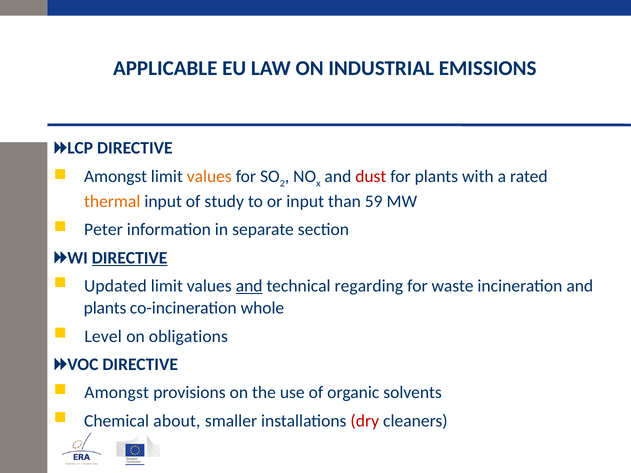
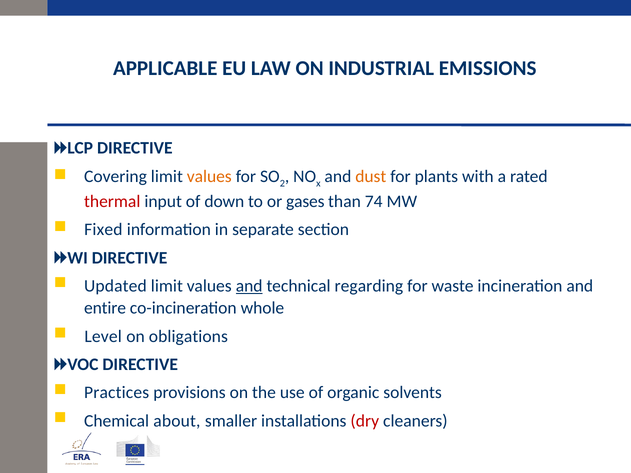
Amongst at (116, 177): Amongst -> Covering
dust colour: red -> orange
thermal colour: orange -> red
study: study -> down
or input: input -> gases
59: 59 -> 74
Peter: Peter -> Fixed
DIRECTIVE at (130, 258) underline: present -> none
plants at (105, 308): plants -> entire
Amongst at (117, 393): Amongst -> Practices
